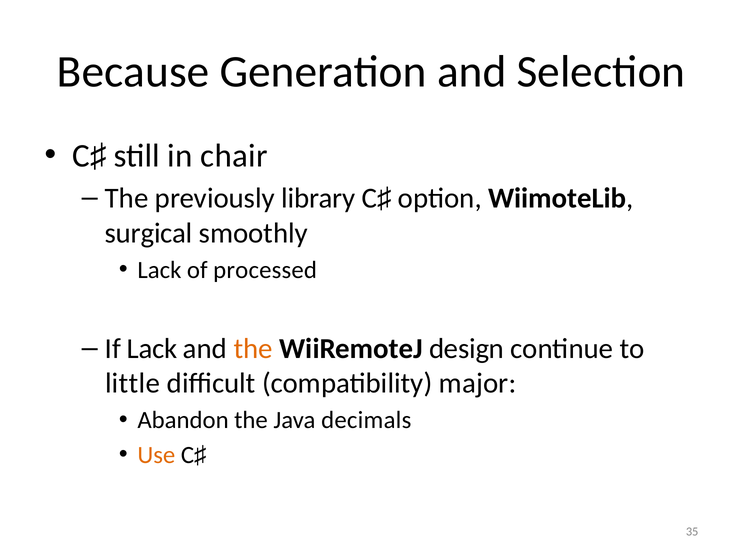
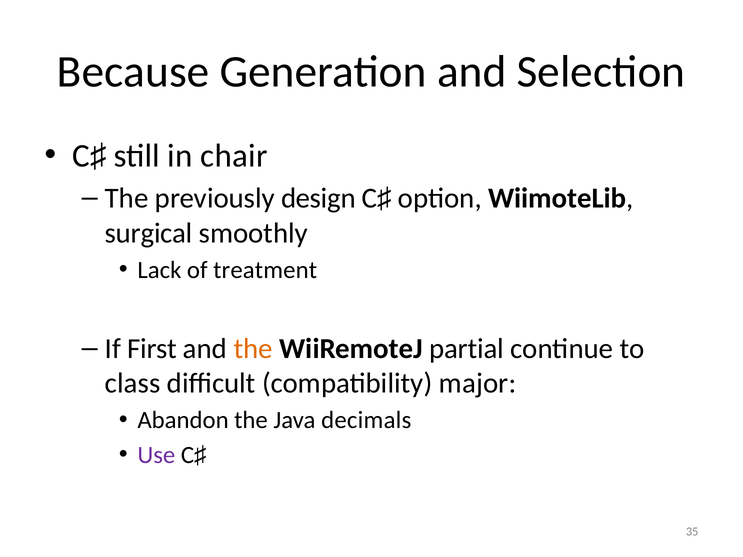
library: library -> design
processed: processed -> treatment
If Lack: Lack -> First
design: design -> partial
little: little -> class
Use colour: orange -> purple
